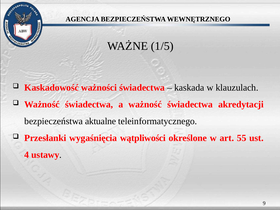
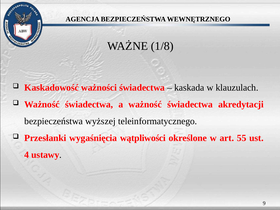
1/5: 1/5 -> 1/8
aktualne: aktualne -> wyższej
